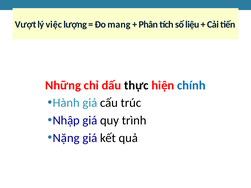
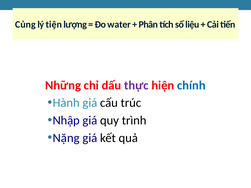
Vượt: Vượt -> Củng
việc: việc -> tiện
mang: mang -> water
thực colour: black -> purple
